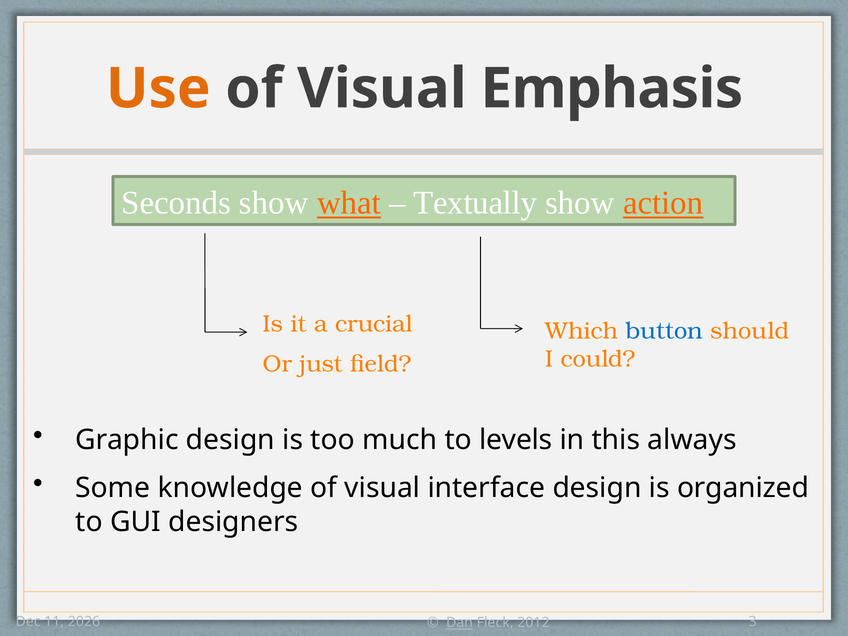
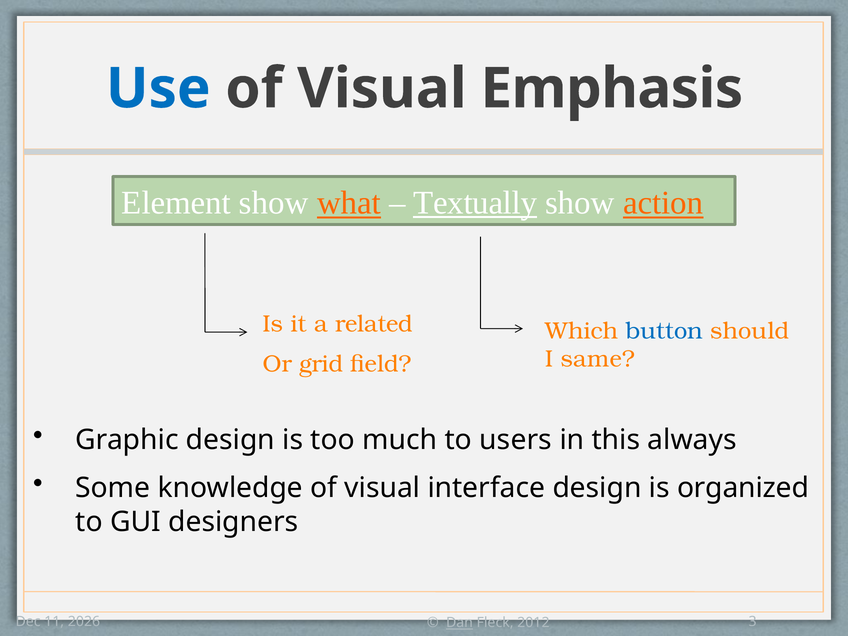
Use colour: orange -> blue
Seconds: Seconds -> Element
Textually underline: none -> present
crucial: crucial -> related
could: could -> same
just: just -> grid
levels: levels -> users
